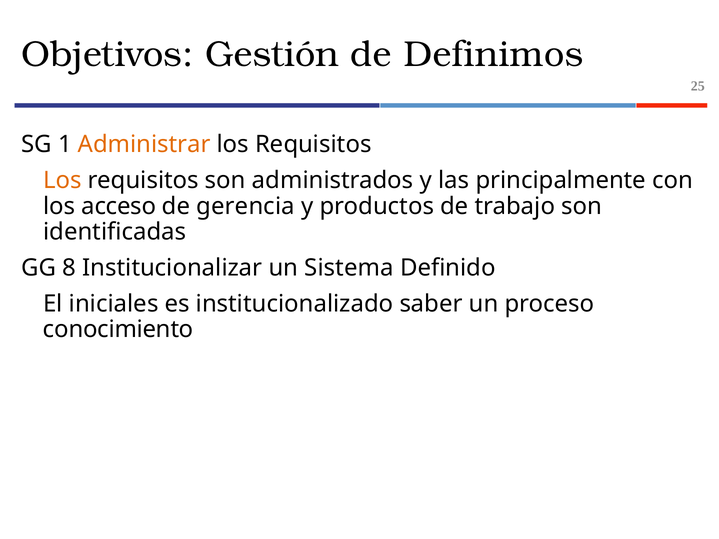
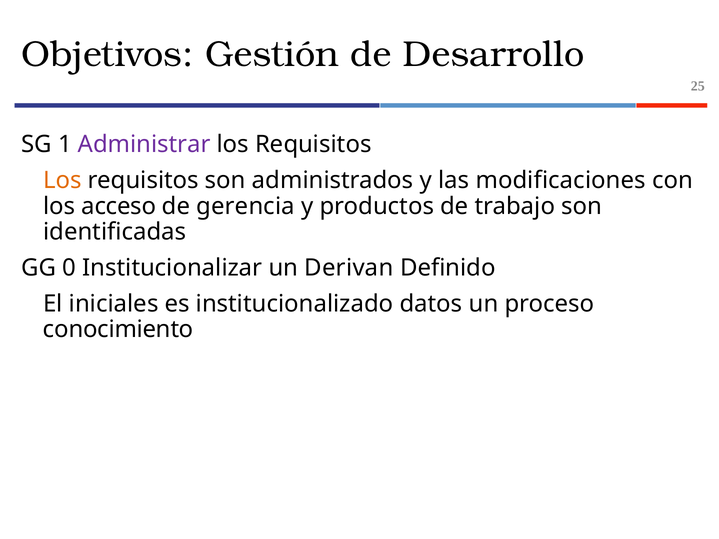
Definimos: Definimos -> Desarrollo
Administrar colour: orange -> purple
principalmente: principalmente -> modificaciones
8: 8 -> 0
Sistema: Sistema -> Derivan
saber: saber -> datos
